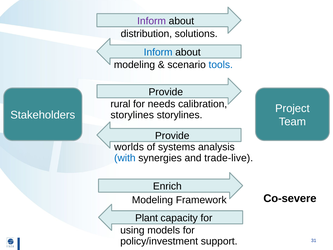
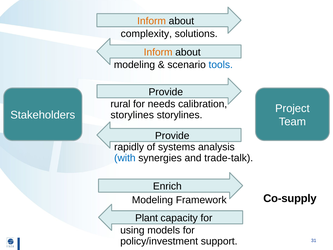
Inform at (152, 21) colour: purple -> orange
distribution: distribution -> complexity
Inform at (158, 52) colour: blue -> orange
worlds: worlds -> rapidly
trade-live: trade-live -> trade-talk
Co-severe: Co-severe -> Co-supply
